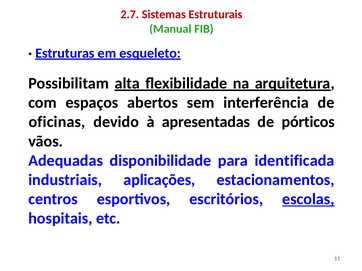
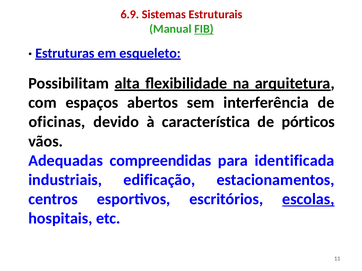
2.7: 2.7 -> 6.9
FIB underline: none -> present
apresentadas: apresentadas -> característica
disponibilidade: disponibilidade -> compreendidas
aplicações: aplicações -> edificação
